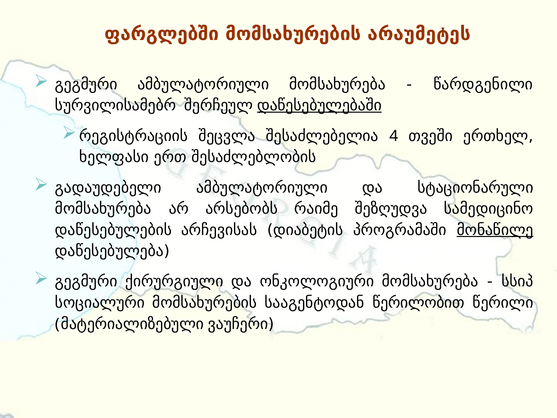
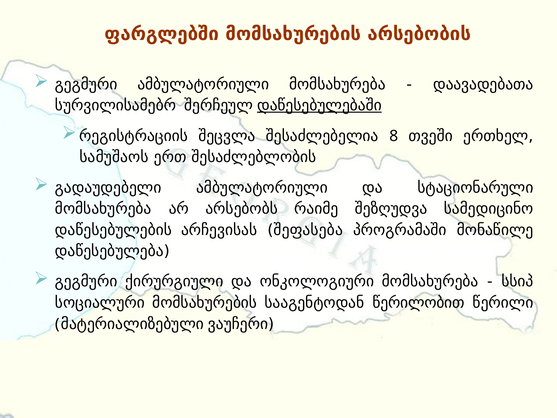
არაუმეტეს: არაუმეტეს -> არსებობის
წარდგენილი: წარდგენილი -> დაავადებათა
4: 4 -> 8
ხელფასი: ხელფასი -> სამუშაოს
დიაბეტის: დიაბეტის -> შეფასება
მონაწილე underline: present -> none
